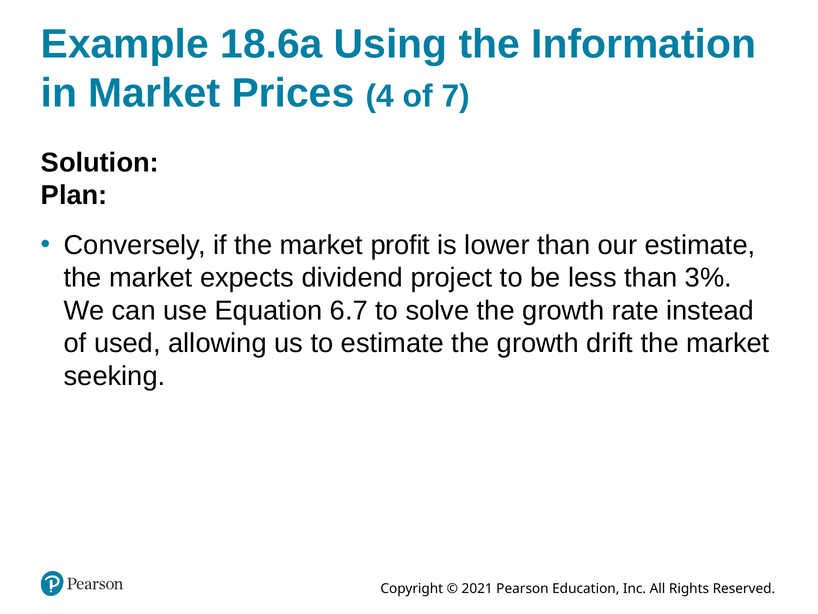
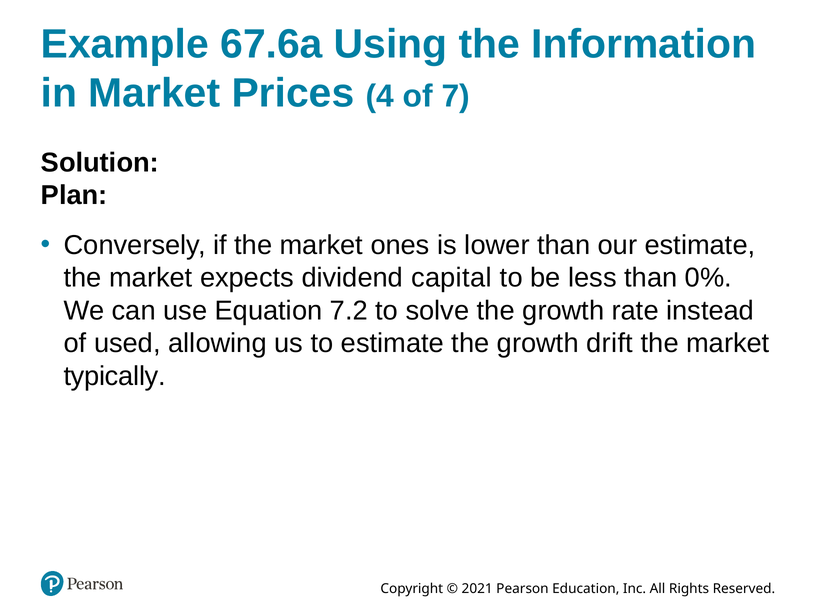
18.6a: 18.6a -> 67.6a
profit: profit -> ones
project: project -> capital
3%: 3% -> 0%
6.7: 6.7 -> 7.2
seeking: seeking -> typically
